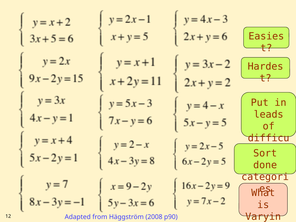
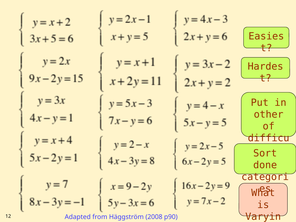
leads: leads -> other
